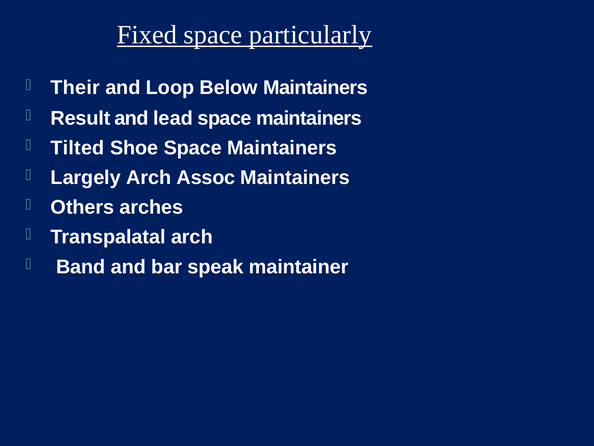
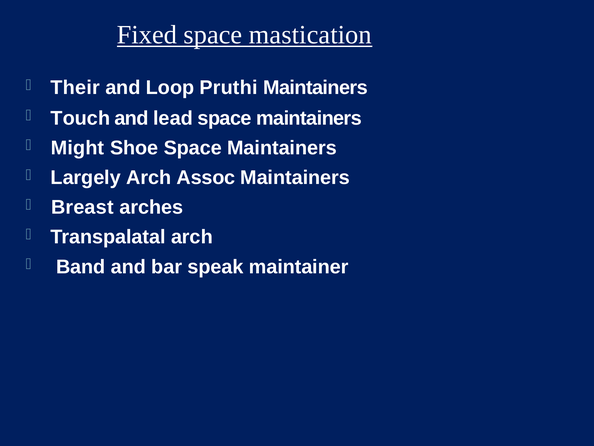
particularly: particularly -> mastication
Below: Below -> Pruthi
Result: Result -> Touch
Tilted: Tilted -> Might
Others: Others -> Breast
